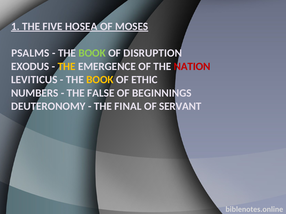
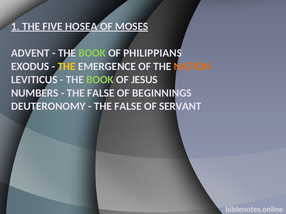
PSALMS: PSALMS -> ADVENT
DISRUPTION: DISRUPTION -> PHILIPPIANS
NATION colour: red -> orange
BOOK at (100, 80) colour: yellow -> light green
ETHIC: ETHIC -> JESUS
FINAL at (128, 107): FINAL -> FALSE
